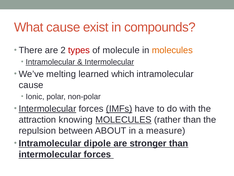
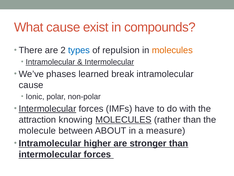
types colour: red -> blue
molecule: molecule -> repulsion
melting: melting -> phases
which: which -> break
IMFs underline: present -> none
repulsion: repulsion -> molecule
dipole: dipole -> higher
